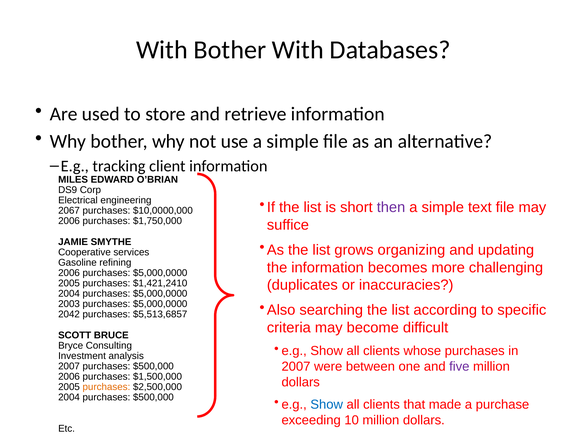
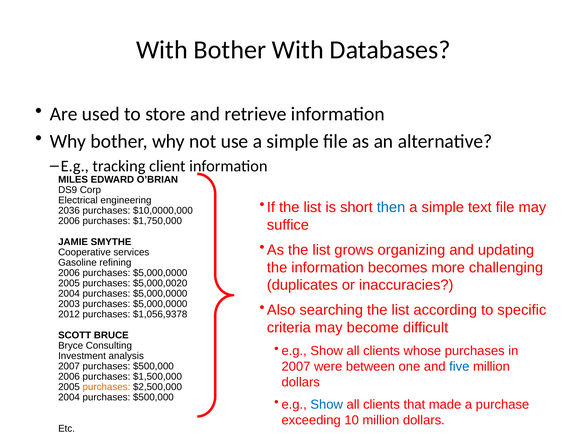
then colour: purple -> blue
2067: 2067 -> 2036
$1,421,2410: $1,421,2410 -> $5,000,0020
2042: 2042 -> 2012
$5,513,6857: $5,513,6857 -> $1,056,9378
five colour: purple -> blue
